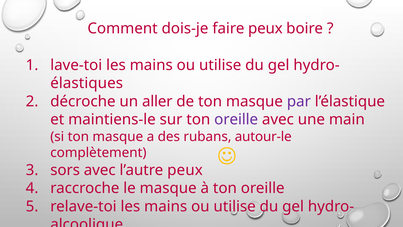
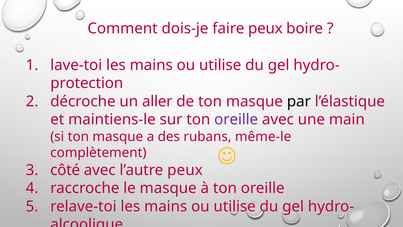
élastiques: élastiques -> protection
par colour: purple -> black
autour-le: autour-le -> même-le
sors: sors -> côté
